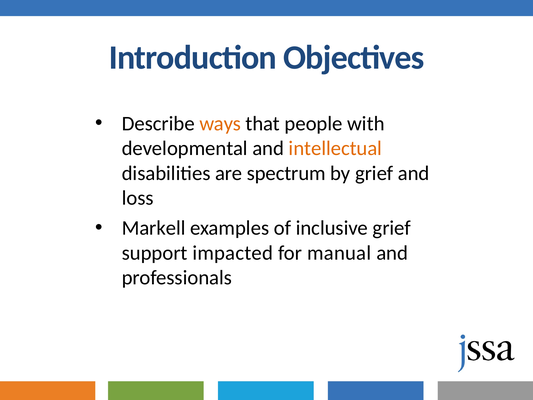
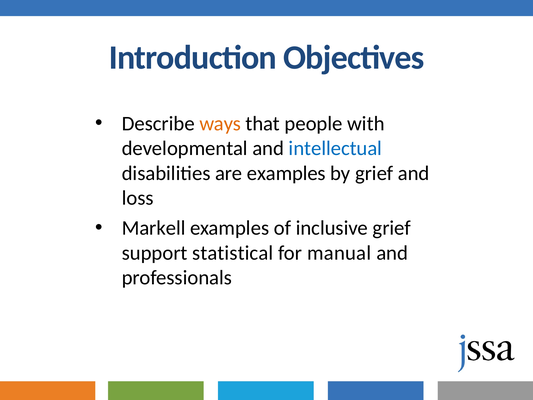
intellectual colour: orange -> blue
are spectrum: spectrum -> examples
impacted: impacted -> statistical
